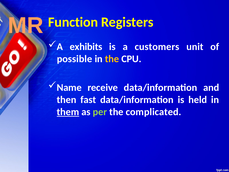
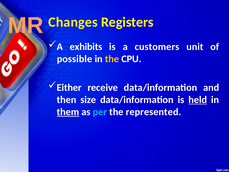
Function: Function -> Changes
Name: Name -> Either
fast: fast -> size
held underline: none -> present
per colour: light green -> light blue
complicated: complicated -> represented
